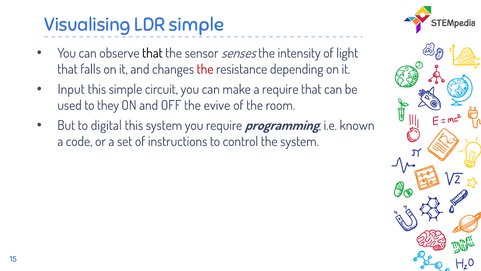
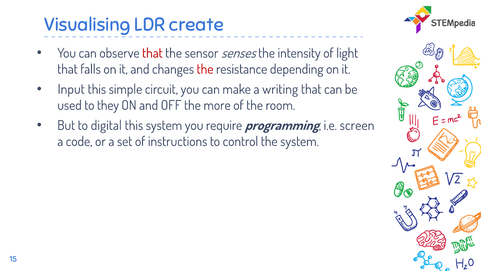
LDR simple: simple -> create
that at (152, 53) colour: black -> red
a require: require -> writing
evive: evive -> more
known: known -> screen
